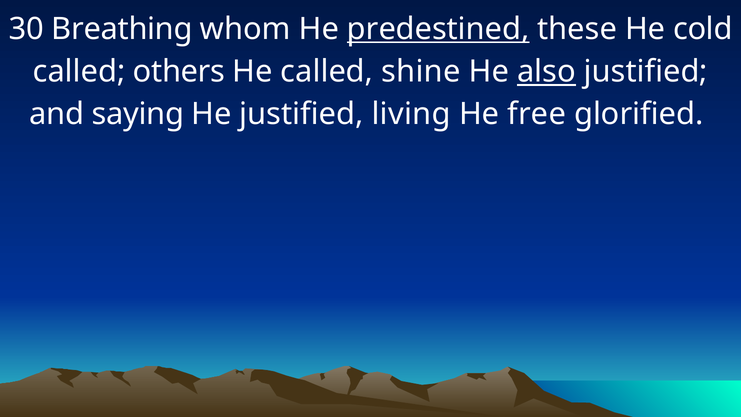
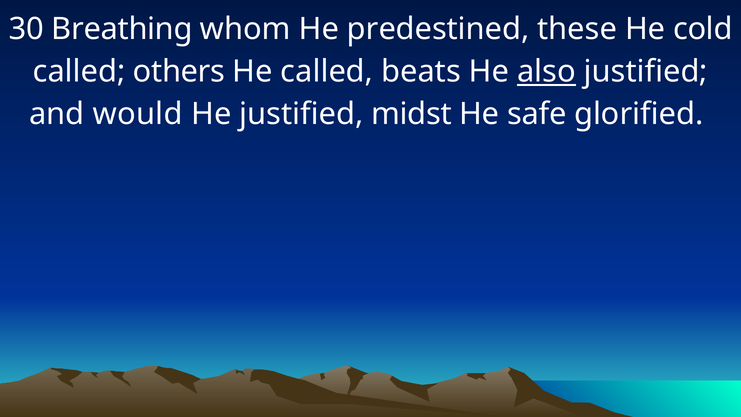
predestined underline: present -> none
shine: shine -> beats
saying: saying -> would
living: living -> midst
free: free -> safe
